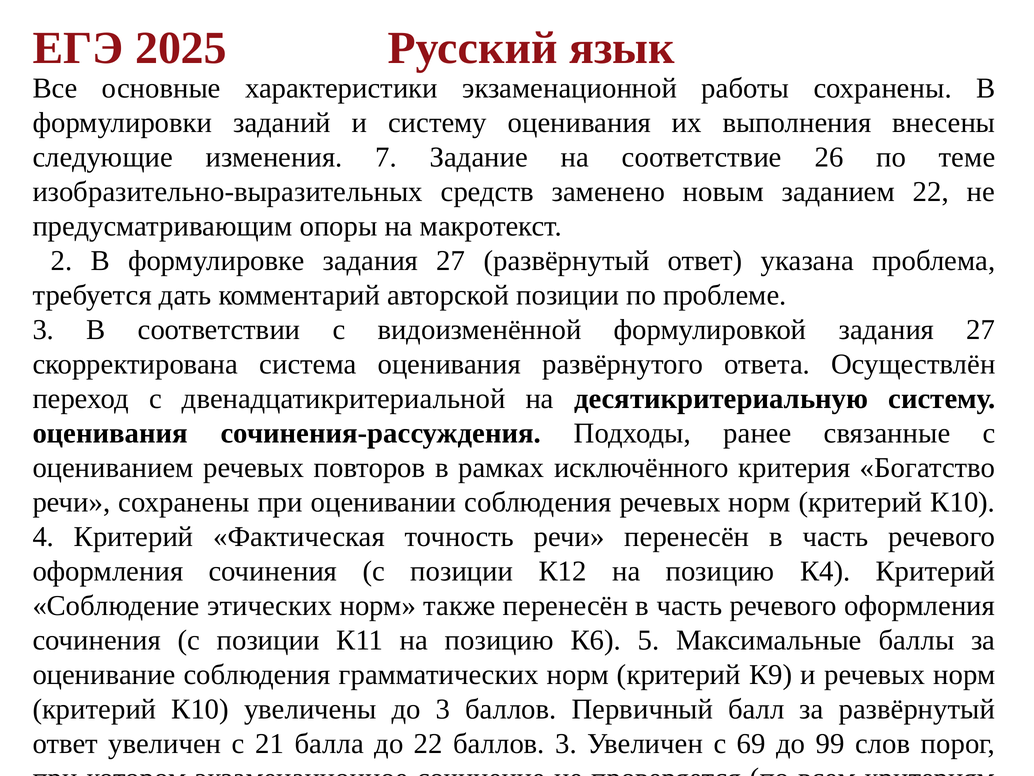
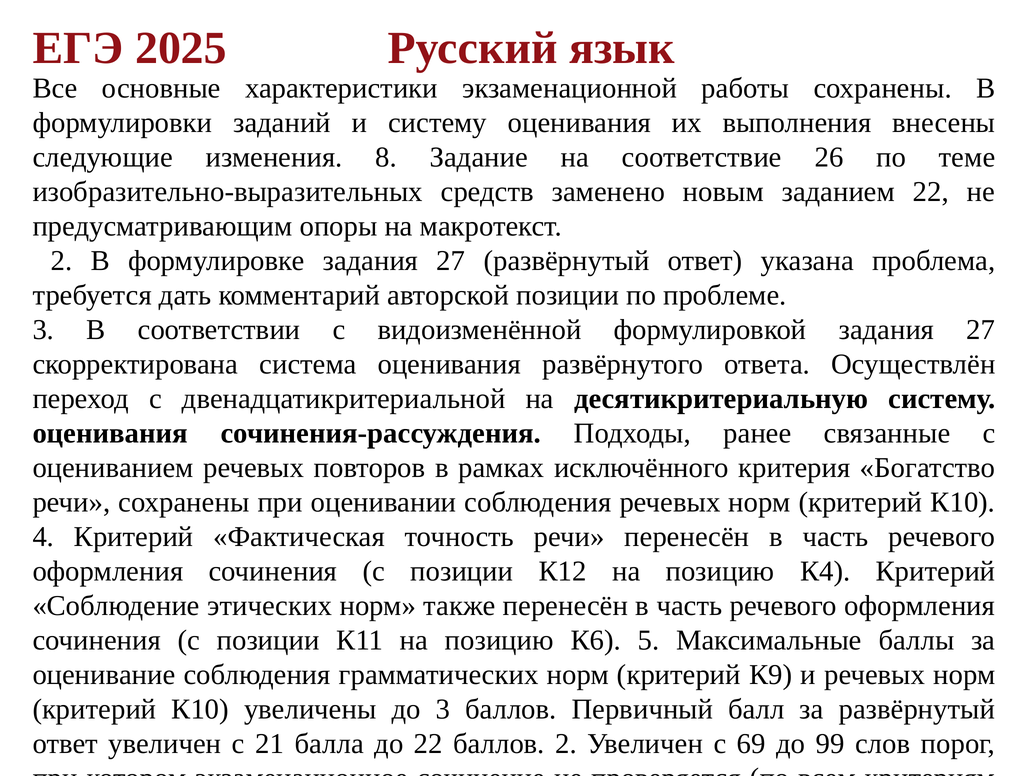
7: 7 -> 8
баллов 3: 3 -> 2
